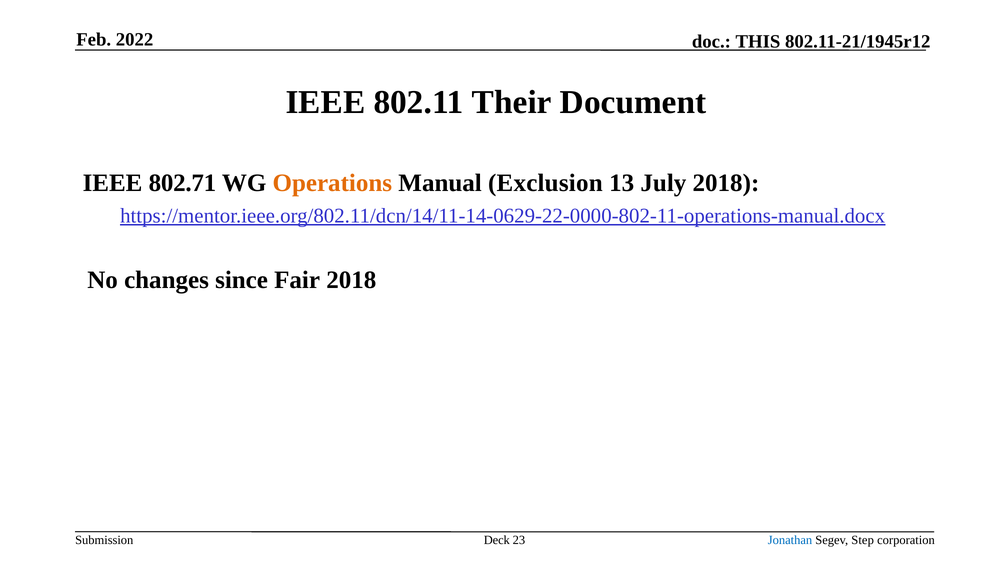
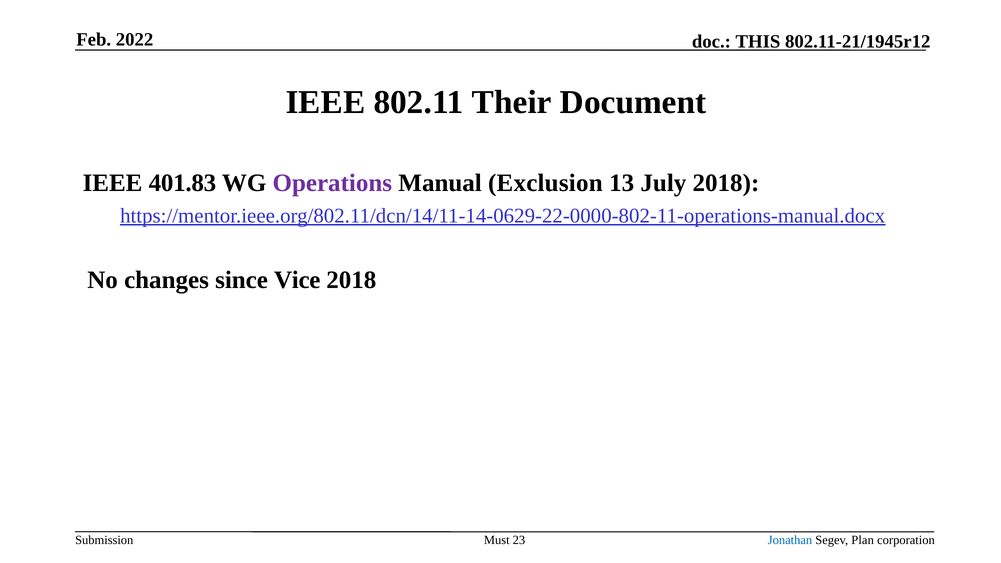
802.71: 802.71 -> 401.83
Operations colour: orange -> purple
Fair: Fair -> Vice
Deck: Deck -> Must
Step: Step -> Plan
